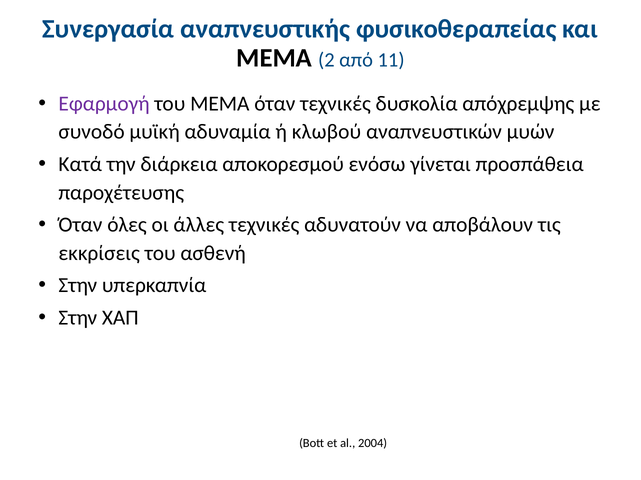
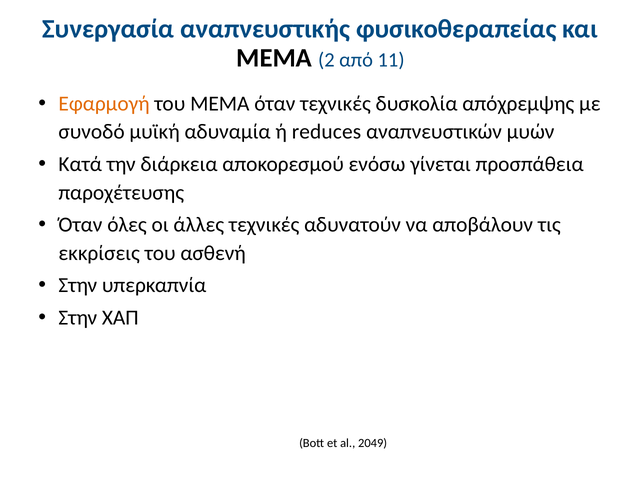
Εφαρμογή colour: purple -> orange
κλωβού: κλωβού -> reduces
2004: 2004 -> 2049
